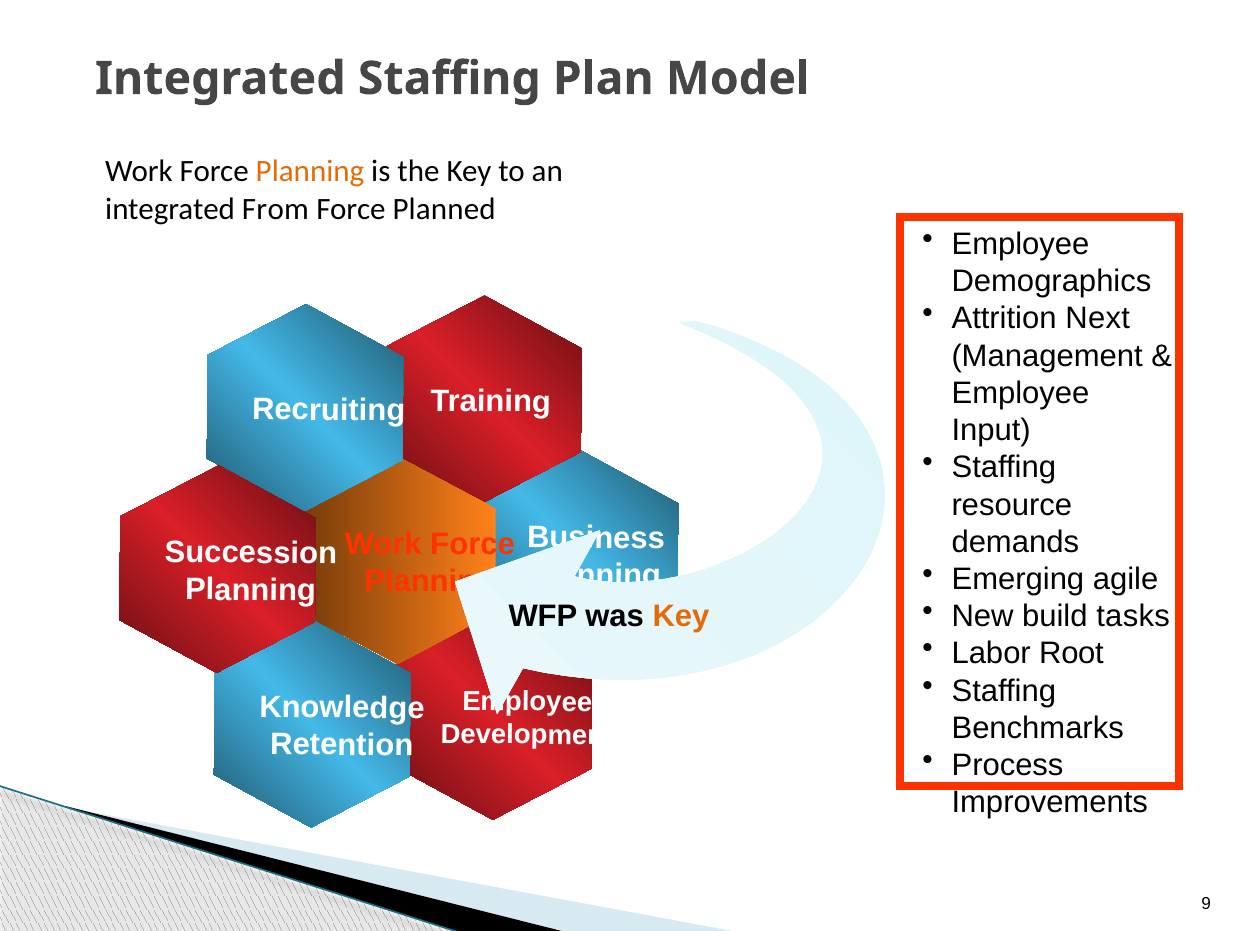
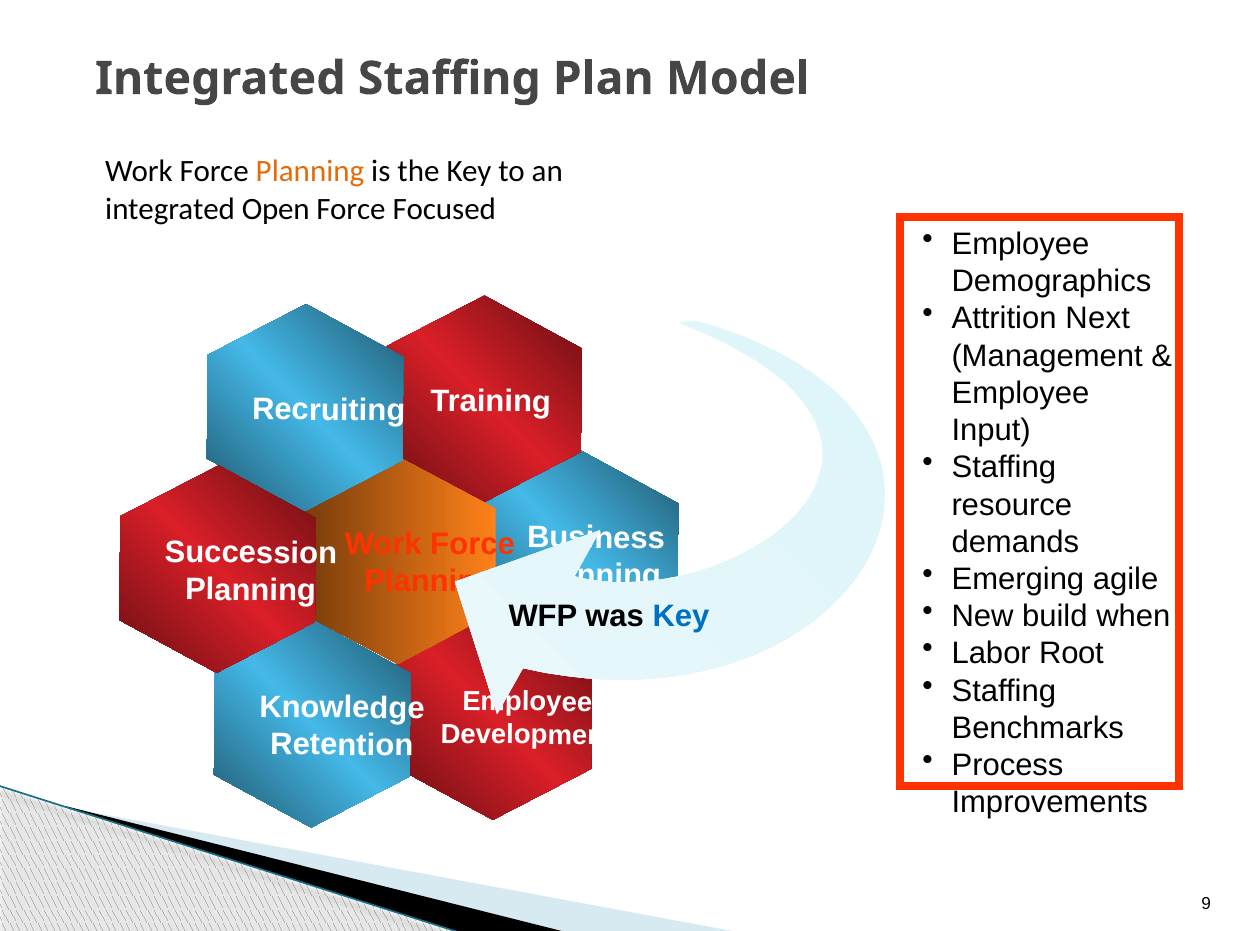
From: From -> Open
Planned: Planned -> Focused
tasks: tasks -> when
Key at (681, 616) colour: orange -> blue
